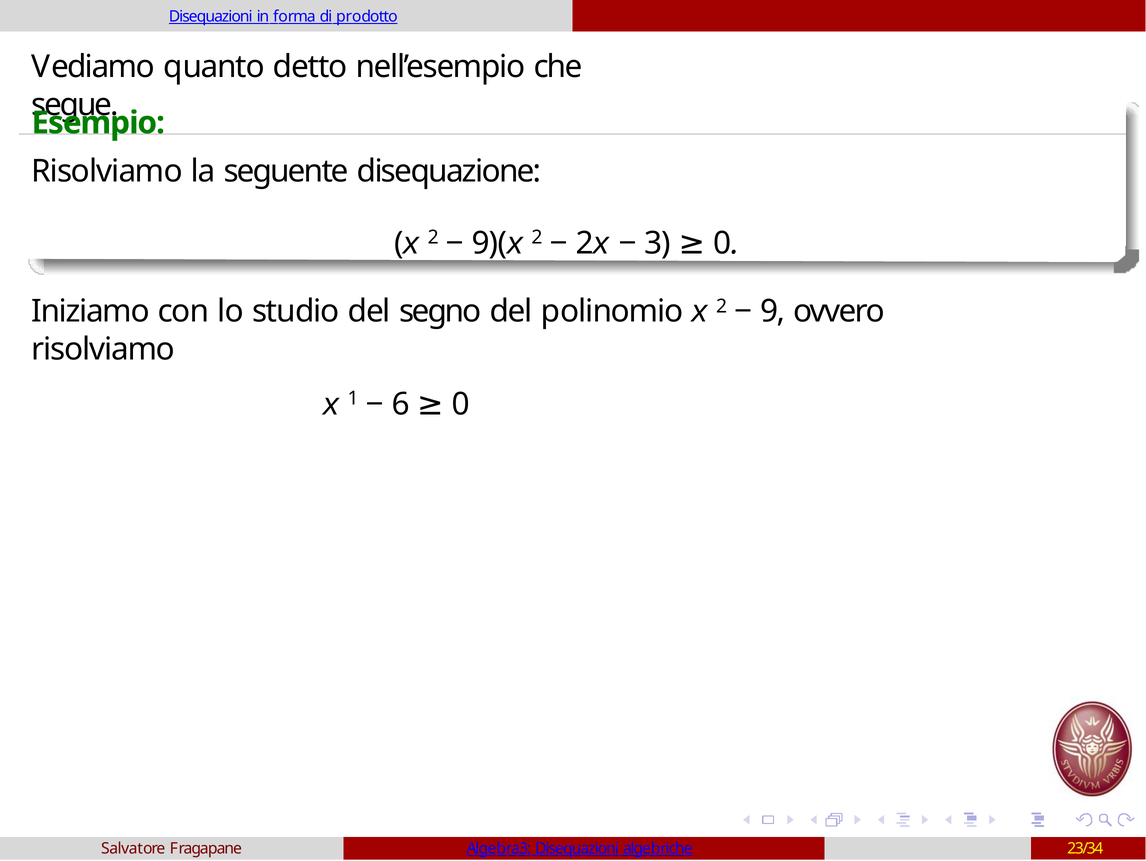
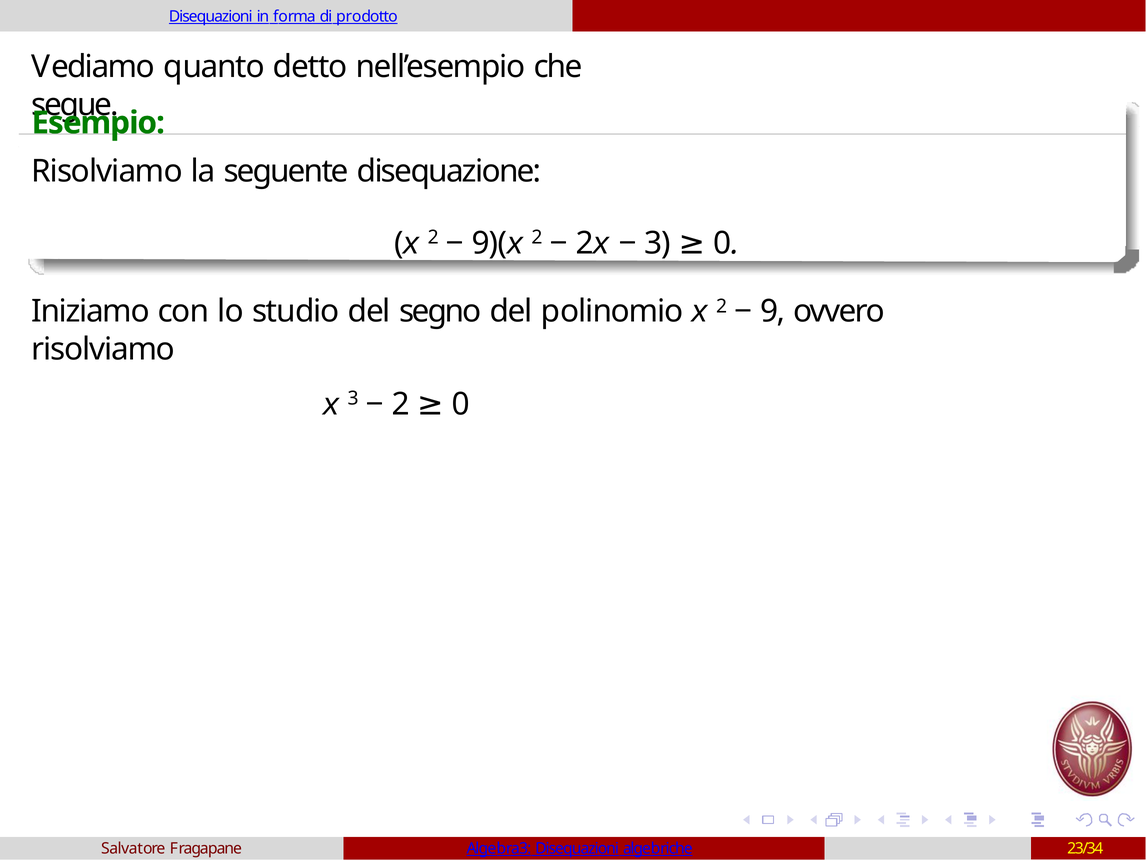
x 1: 1 -> 3
6 at (401, 404): 6 -> 2
